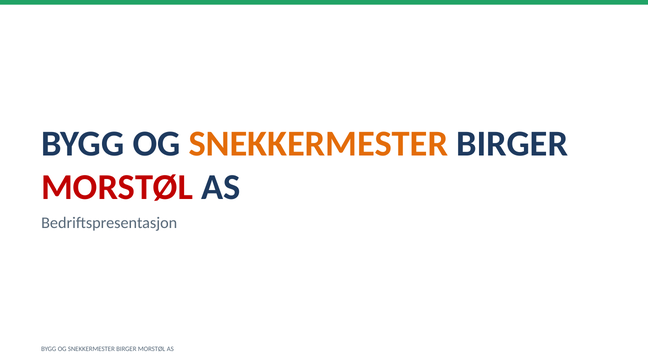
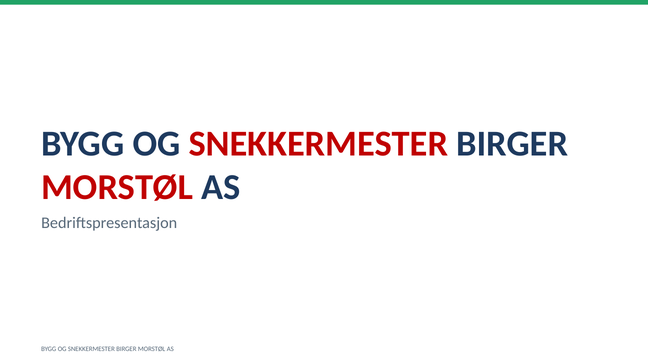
SNEKKERMESTER at (318, 144) colour: orange -> red
